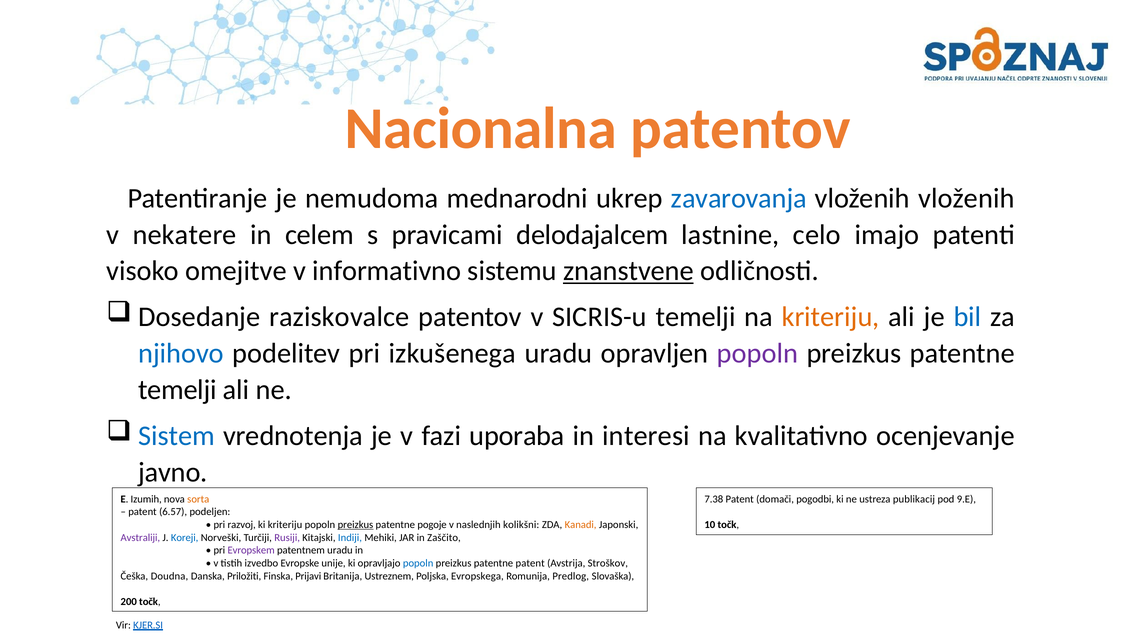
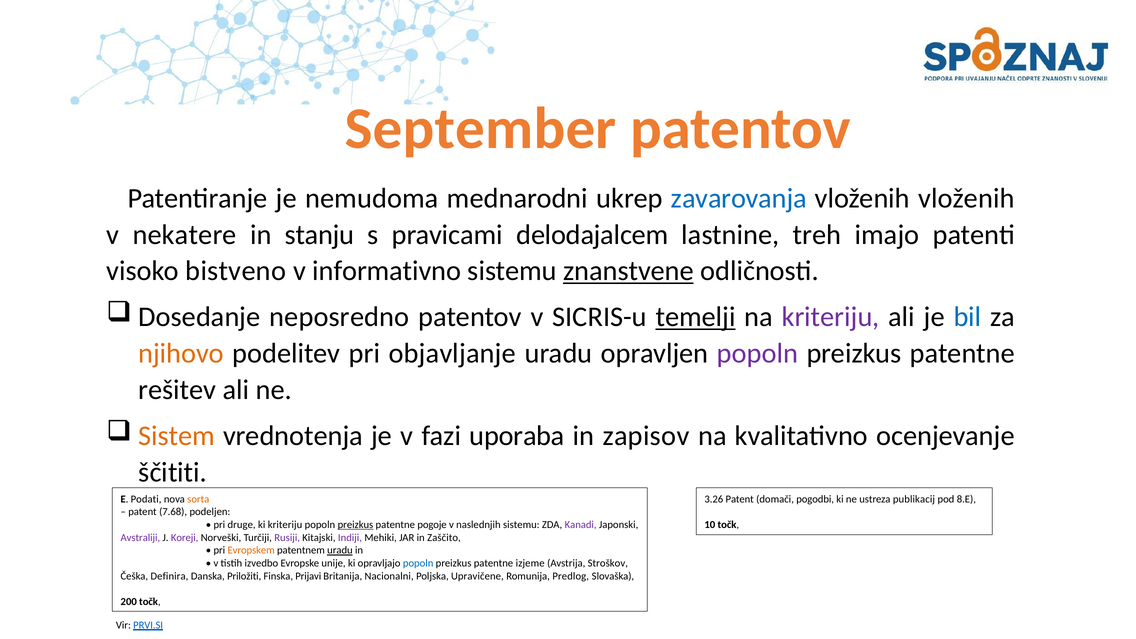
Nacionalna: Nacionalna -> September
celem: celem -> stanju
celo: celo -> treh
omejitve: omejitve -> bistveno
raziskovalce: raziskovalce -> neposredno
temelji at (696, 317) underline: none -> present
kriteriju at (831, 317) colour: orange -> purple
njihovo colour: blue -> orange
izkušenega: izkušenega -> objavljanje
temelji at (177, 390): temelji -> rešitev
Sistem colour: blue -> orange
interesi: interesi -> zapisov
javno: javno -> ščititi
Izumih: Izumih -> Podati
7.38: 7.38 -> 3.26
9.E: 9.E -> 8.E
6.57: 6.57 -> 7.68
razvoj: razvoj -> druge
naslednjih kolikšni: kolikšni -> sistemu
Kanadi colour: orange -> purple
Koreji colour: blue -> purple
Indiji colour: blue -> purple
Evropskem colour: purple -> orange
uradu at (340, 550) underline: none -> present
patentne patent: patent -> izjeme
Doudna: Doudna -> Definira
Ustreznem: Ustreznem -> Nacionalni
Evropskega: Evropskega -> Upravičene
KJER.SI: KJER.SI -> PRVI.SI
